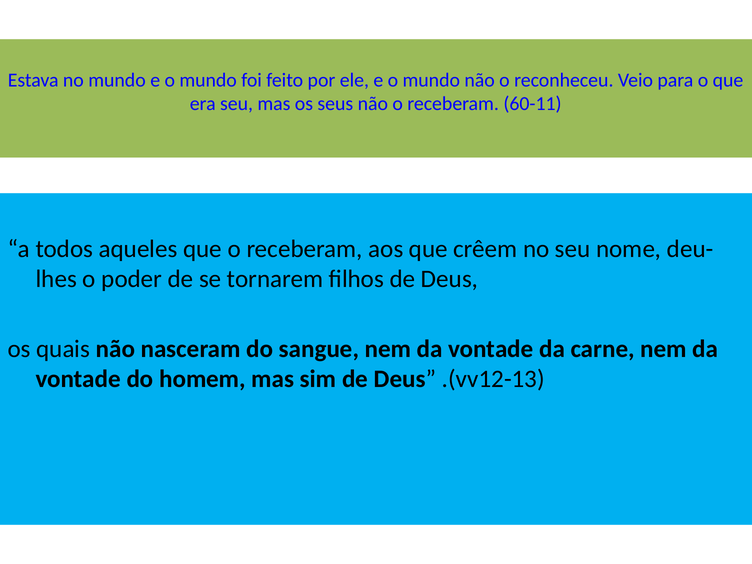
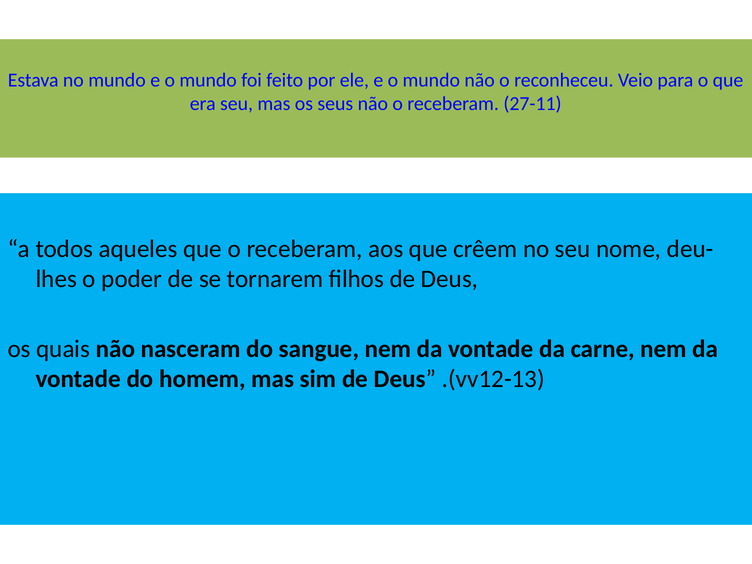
60-11: 60-11 -> 27-11
